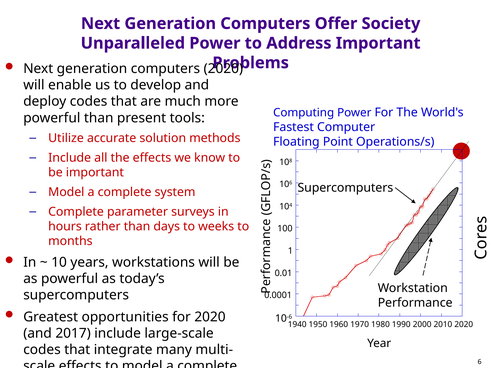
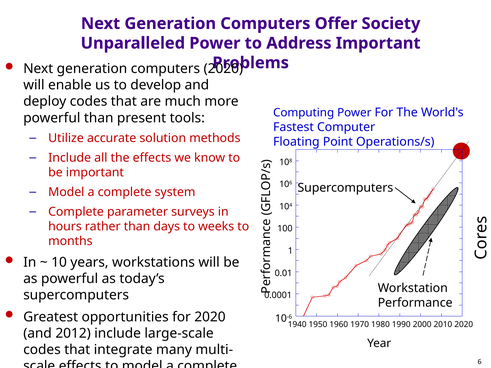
2017: 2017 -> 2012
